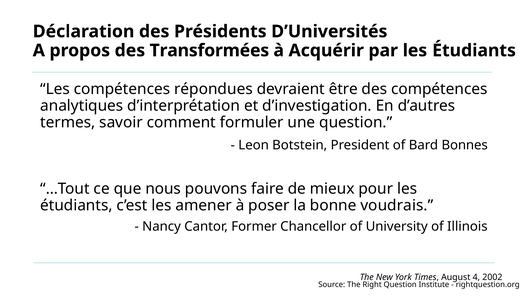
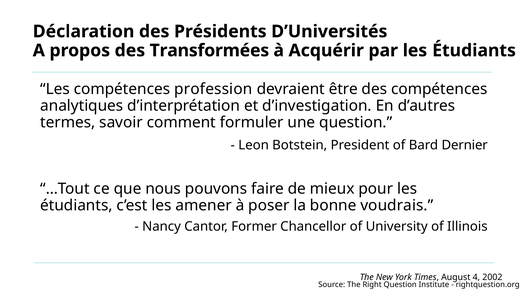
répondues: répondues -> profession
Bonnes: Bonnes -> Dernier
